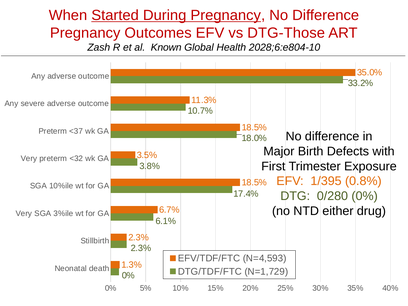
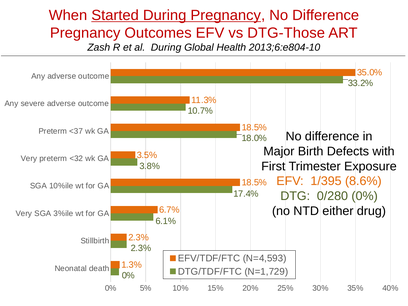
al Known: Known -> During
2028;6:e804-10: 2028;6:e804-10 -> 2013;6:e804-10
0.8%: 0.8% -> 8.6%
